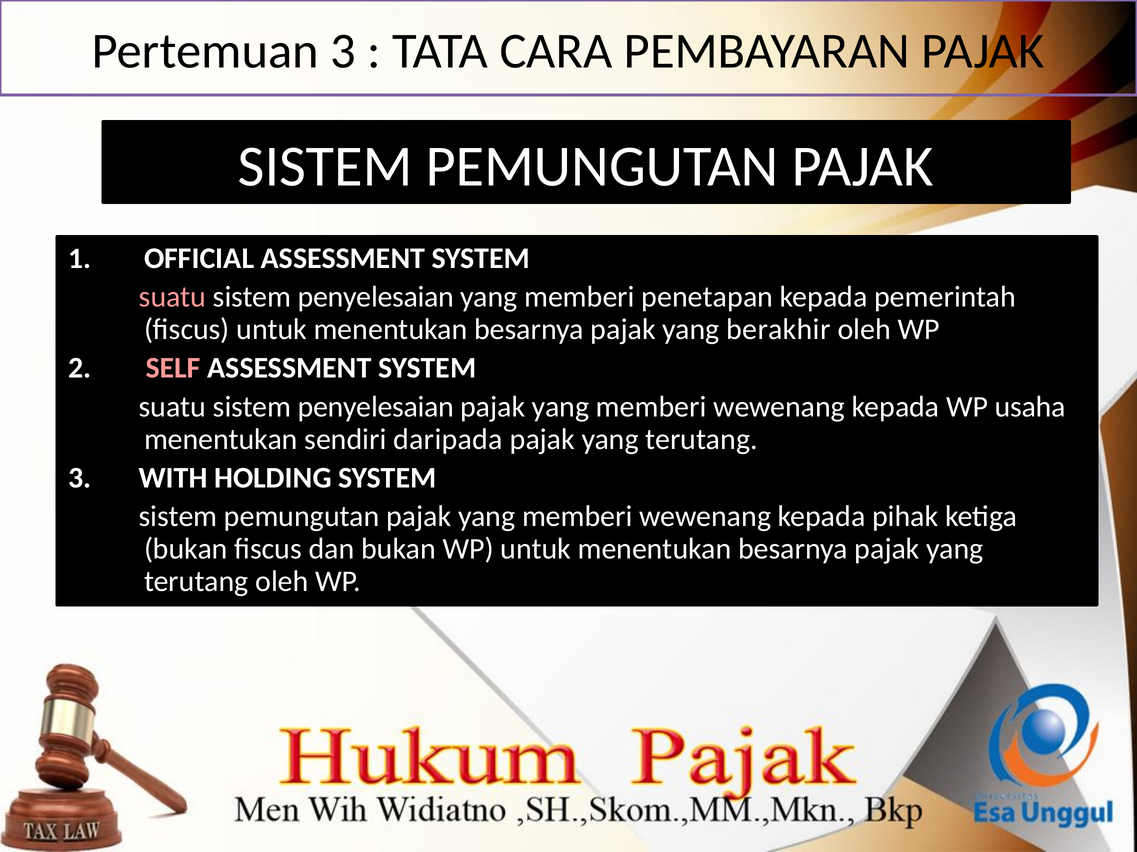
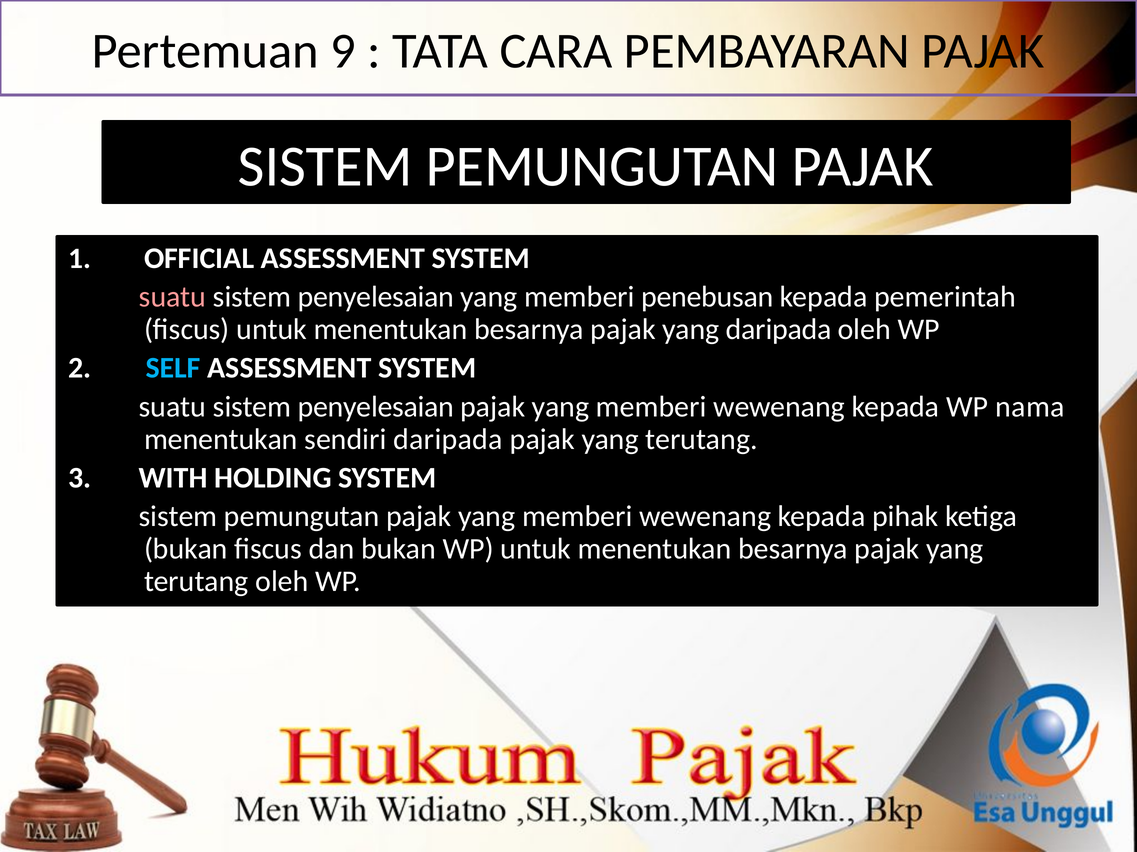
Pertemuan 3: 3 -> 9
penetapan: penetapan -> penebusan
yang berakhir: berakhir -> daripada
SELF colour: pink -> light blue
usaha: usaha -> nama
